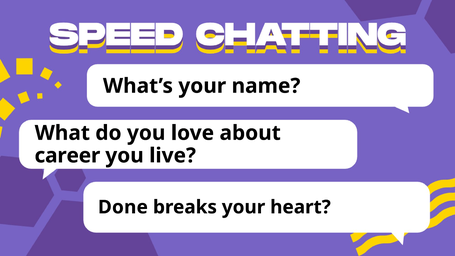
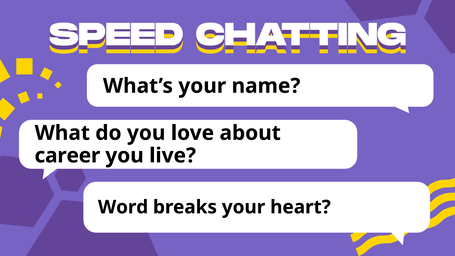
Done: Done -> Word
